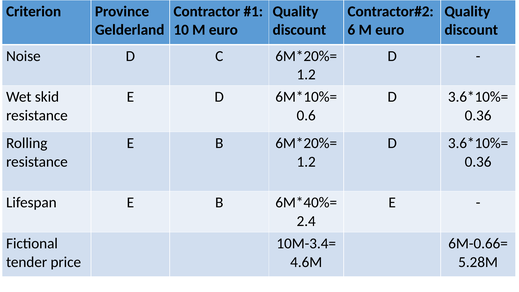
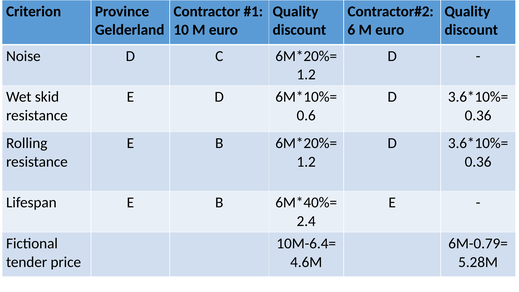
10M-3.4=: 10M-3.4= -> 10M-6.4=
6M-0.66=: 6M-0.66= -> 6M-0.79=
